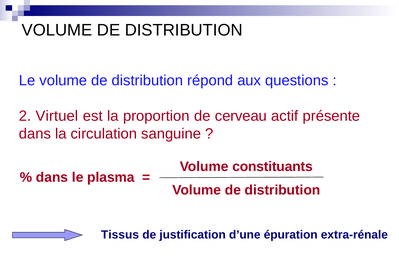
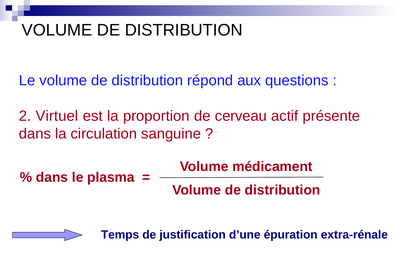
constituants: constituants -> médicament
Tissus: Tissus -> Temps
